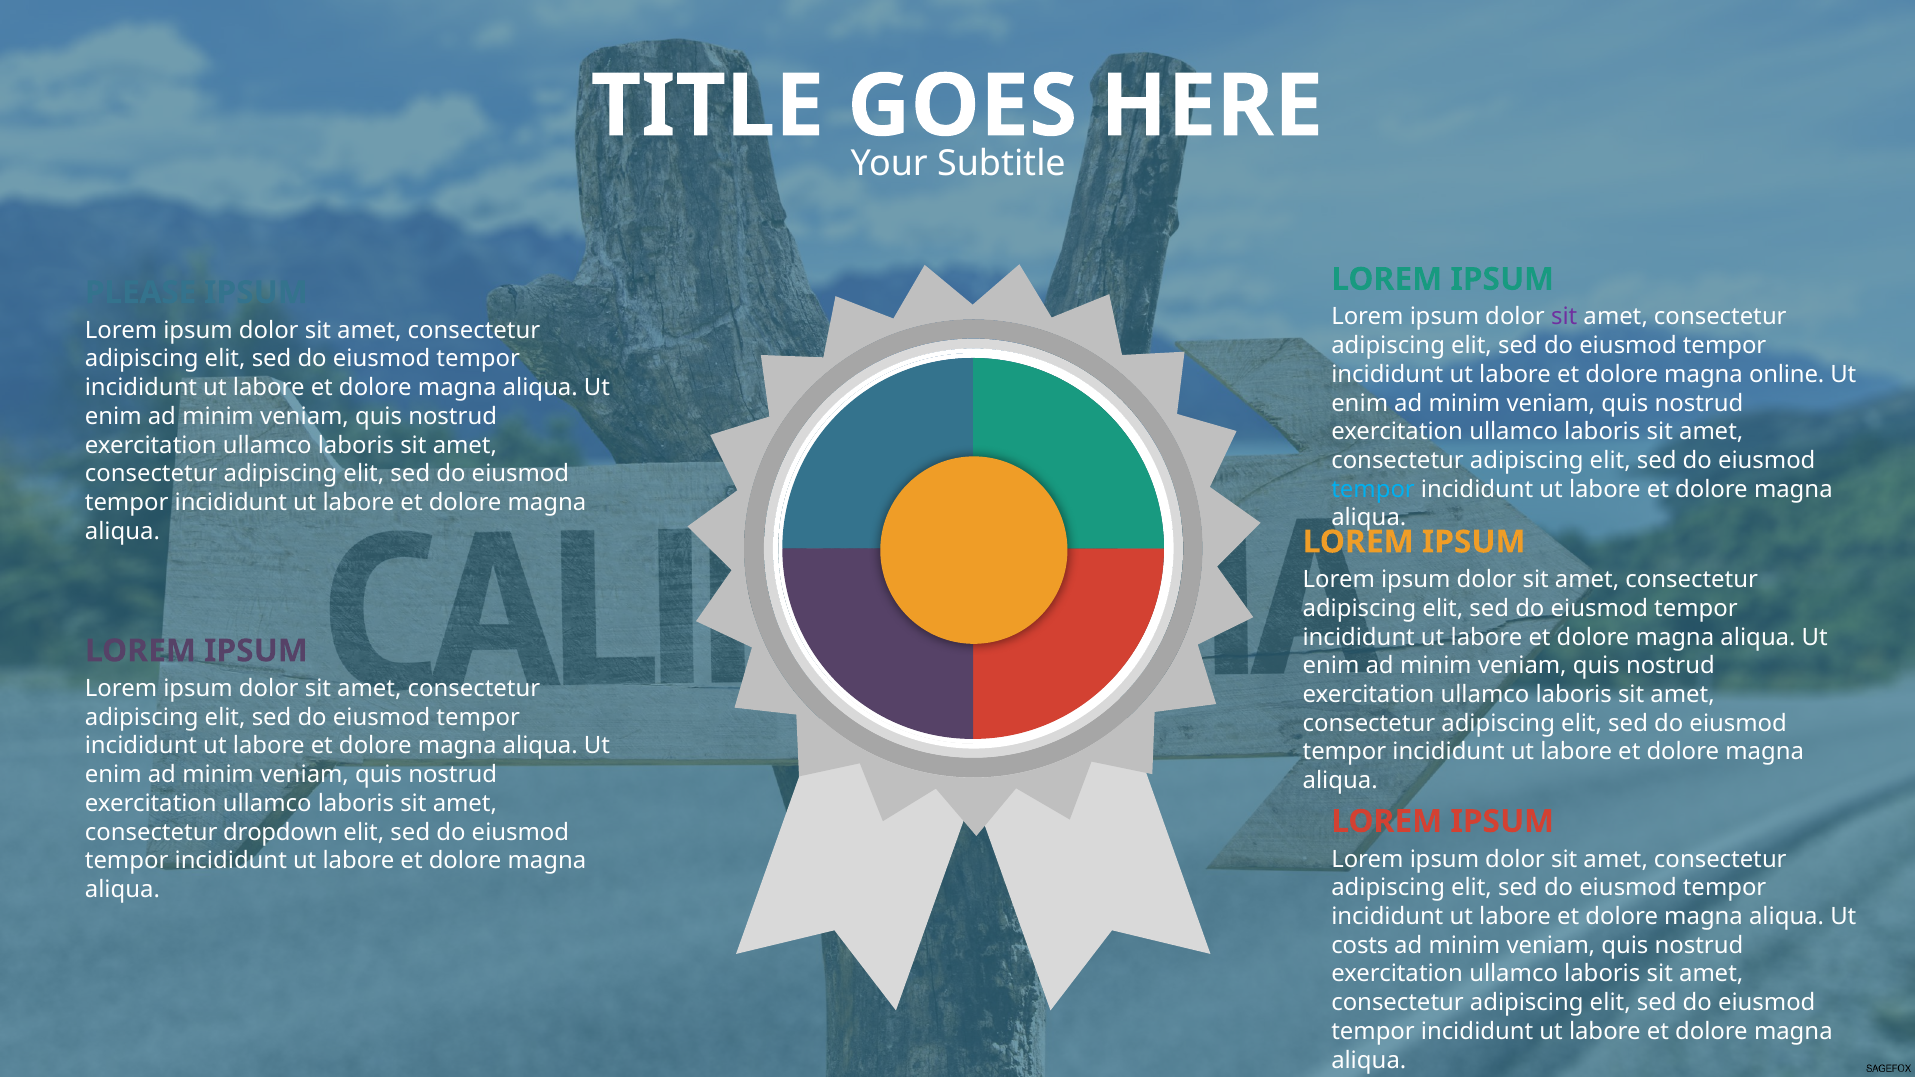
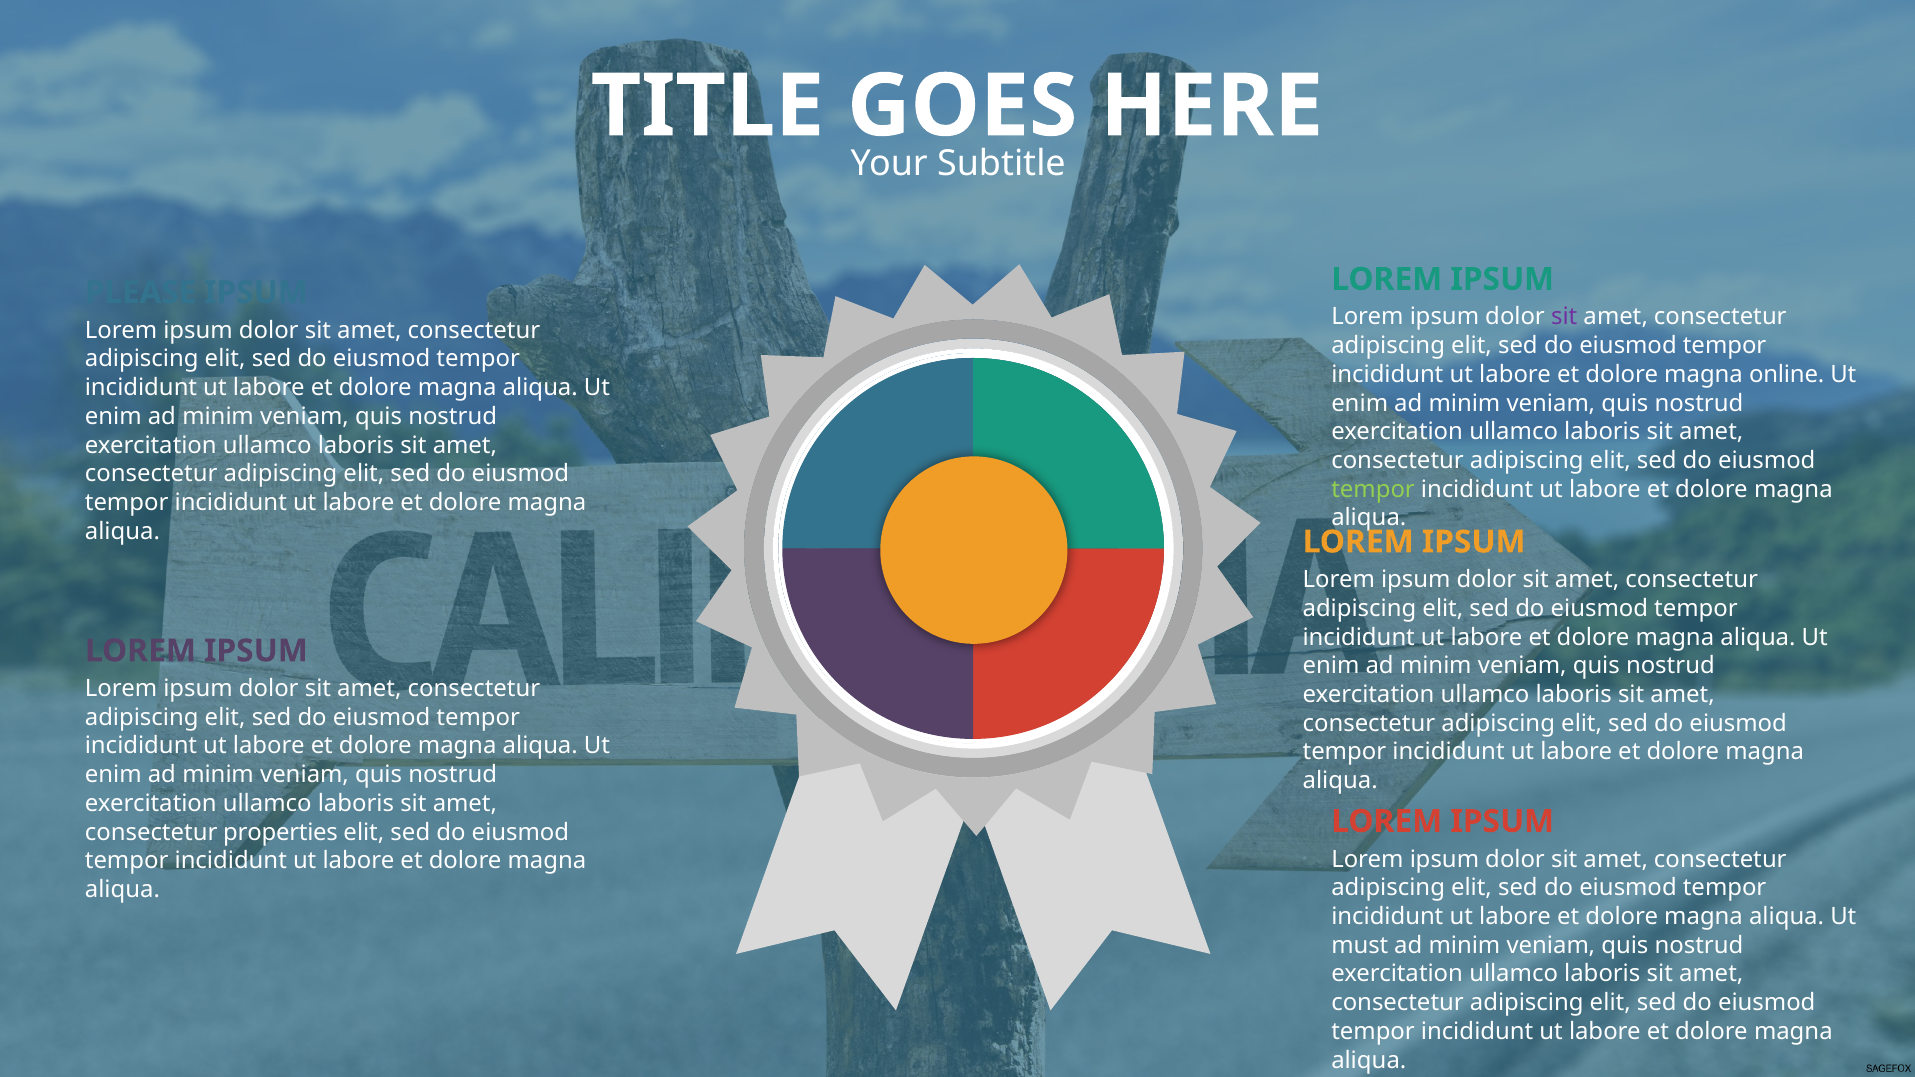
tempor at (1373, 489) colour: light blue -> light green
dropdown: dropdown -> properties
costs: costs -> must
